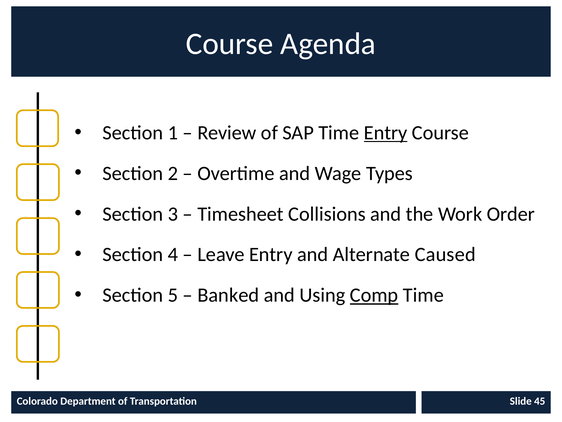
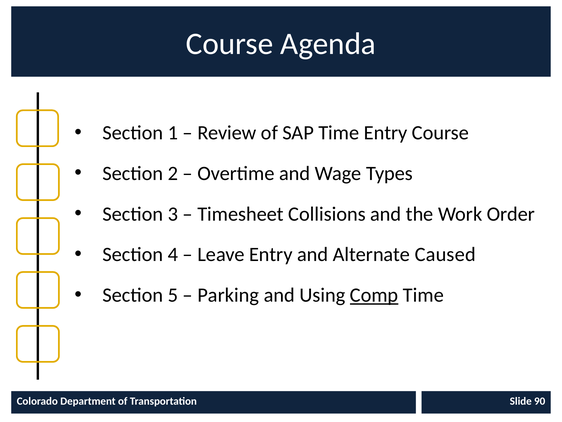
Entry at (386, 133) underline: present -> none
Banked: Banked -> Parking
45: 45 -> 90
